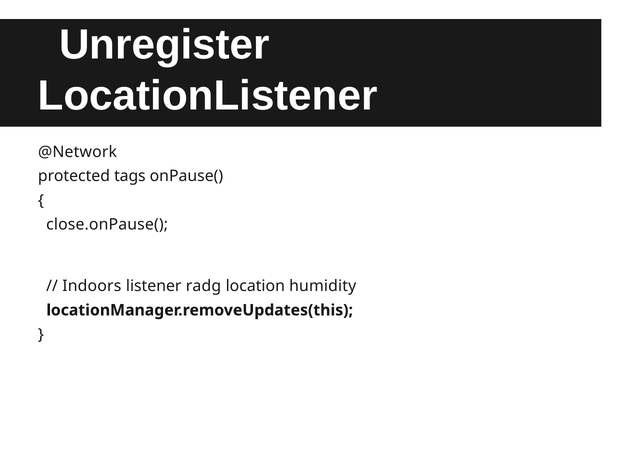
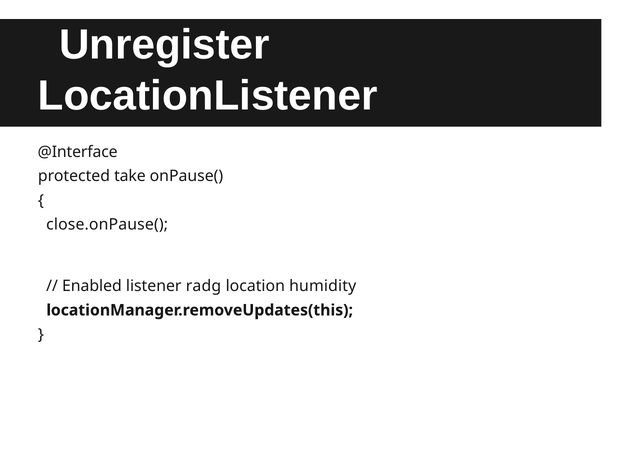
@Network: @Network -> @Interface
tags: tags -> take
Indoors: Indoors -> Enabled
